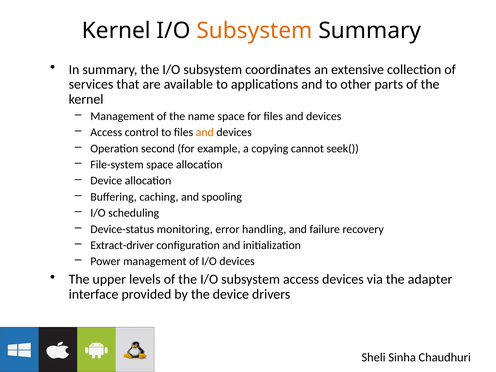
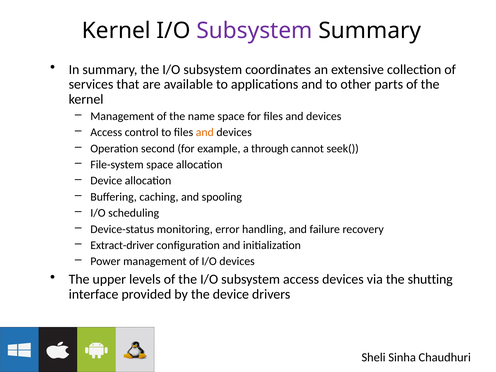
Subsystem at (254, 31) colour: orange -> purple
copying: copying -> through
adapter: adapter -> shutting
